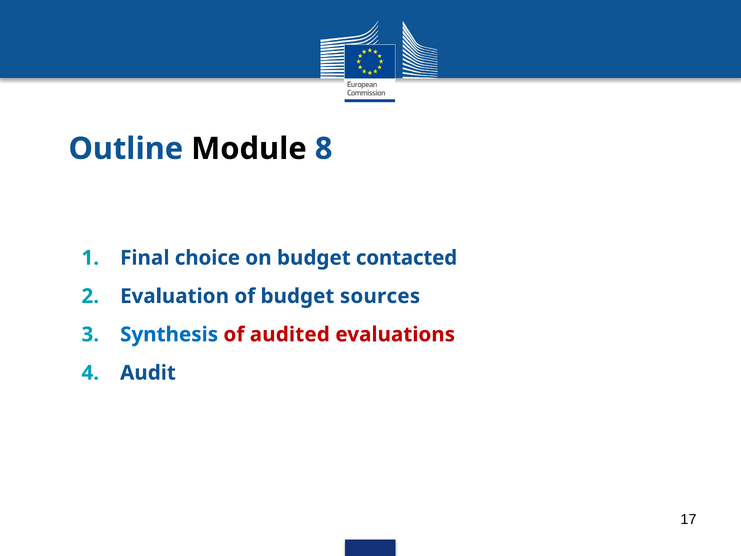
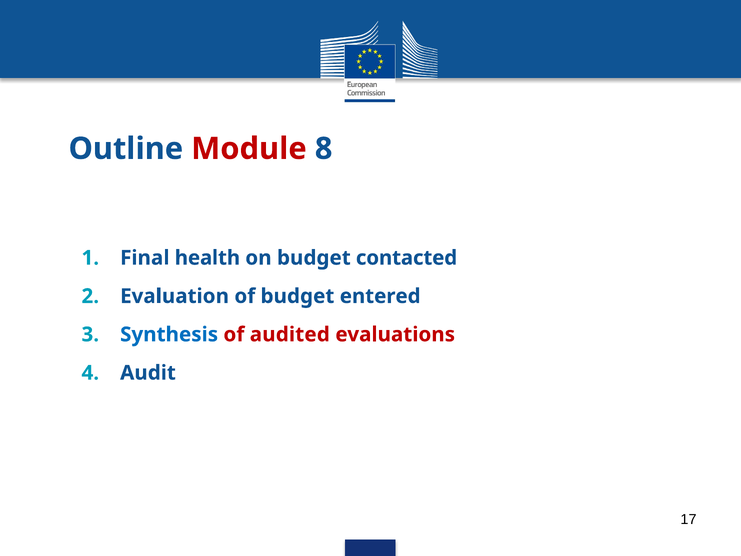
Module colour: black -> red
choice: choice -> health
sources: sources -> entered
